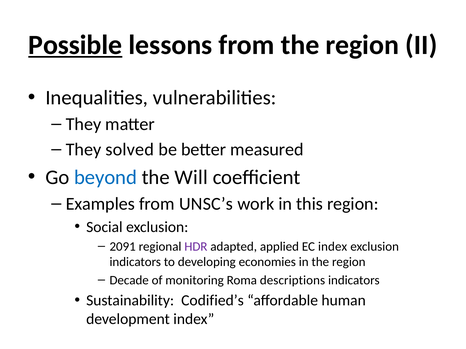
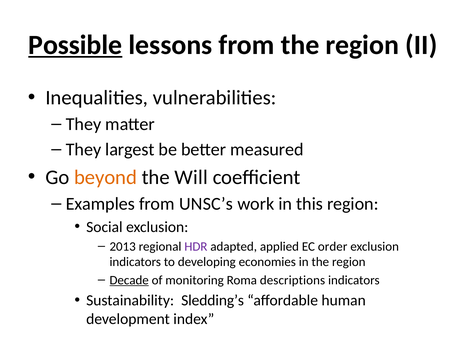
solved: solved -> largest
beyond colour: blue -> orange
2091: 2091 -> 2013
EC index: index -> order
Decade underline: none -> present
Codified’s: Codified’s -> Sledding’s
